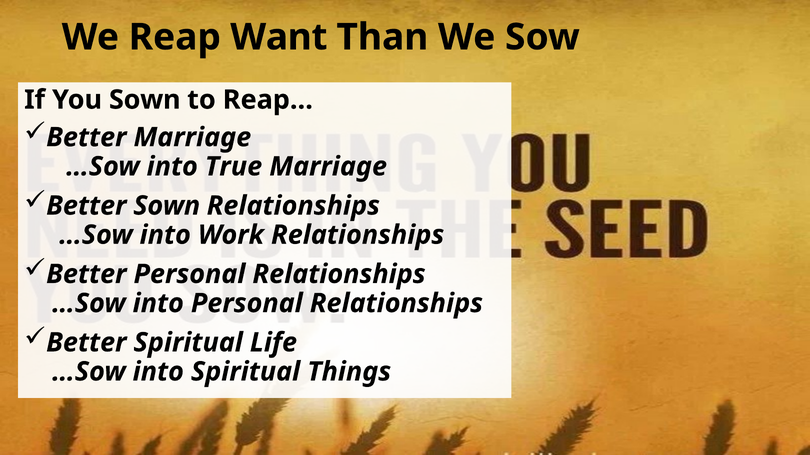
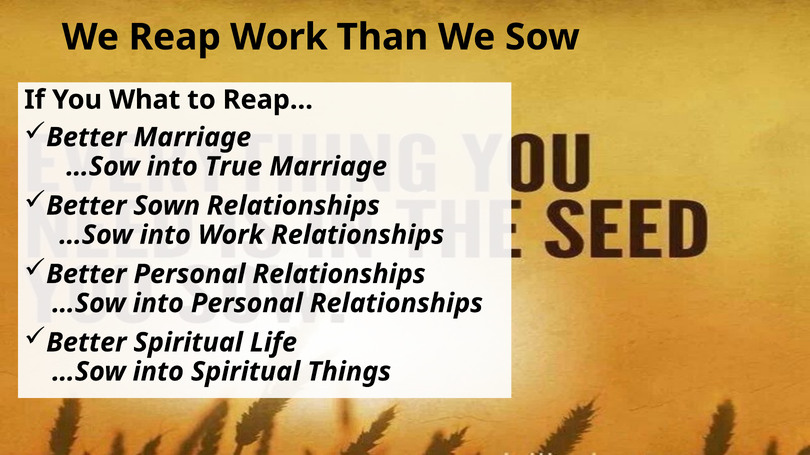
Reap Want: Want -> Work
You Sown: Sown -> What
